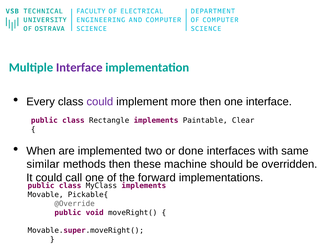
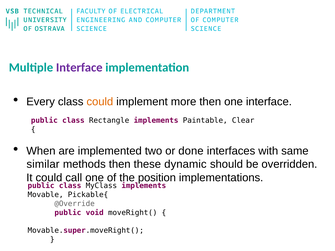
could at (100, 102) colour: purple -> orange
machine: machine -> dynamic
forward: forward -> position
